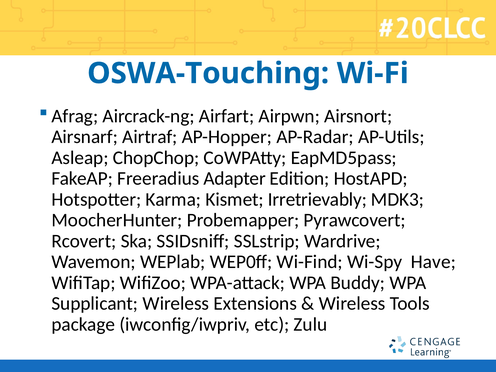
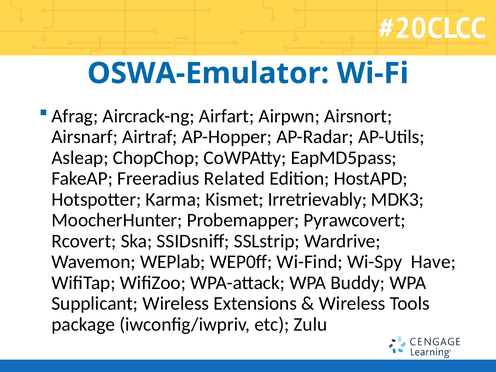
OSWA-Touching: OSWA-Touching -> OSWA-Emulator
Adapter: Adapter -> Related
